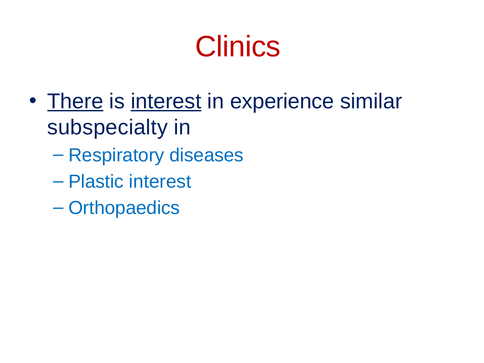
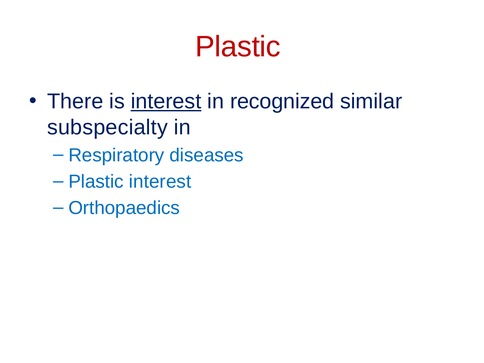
Clinics at (238, 47): Clinics -> Plastic
There underline: present -> none
experience: experience -> recognized
